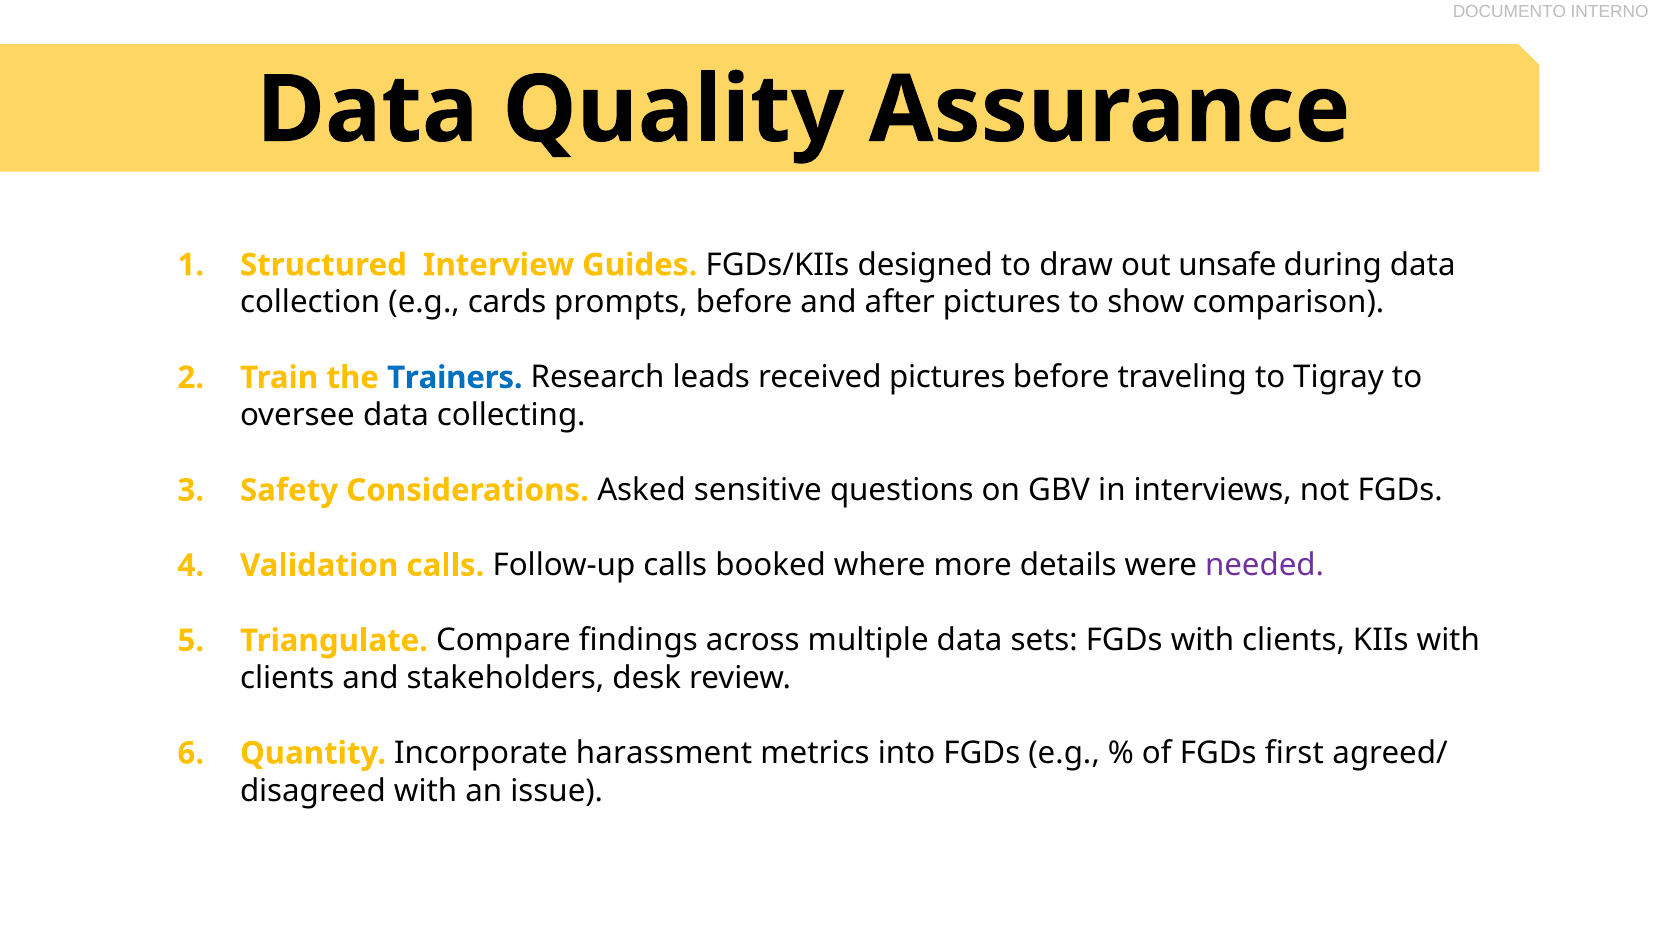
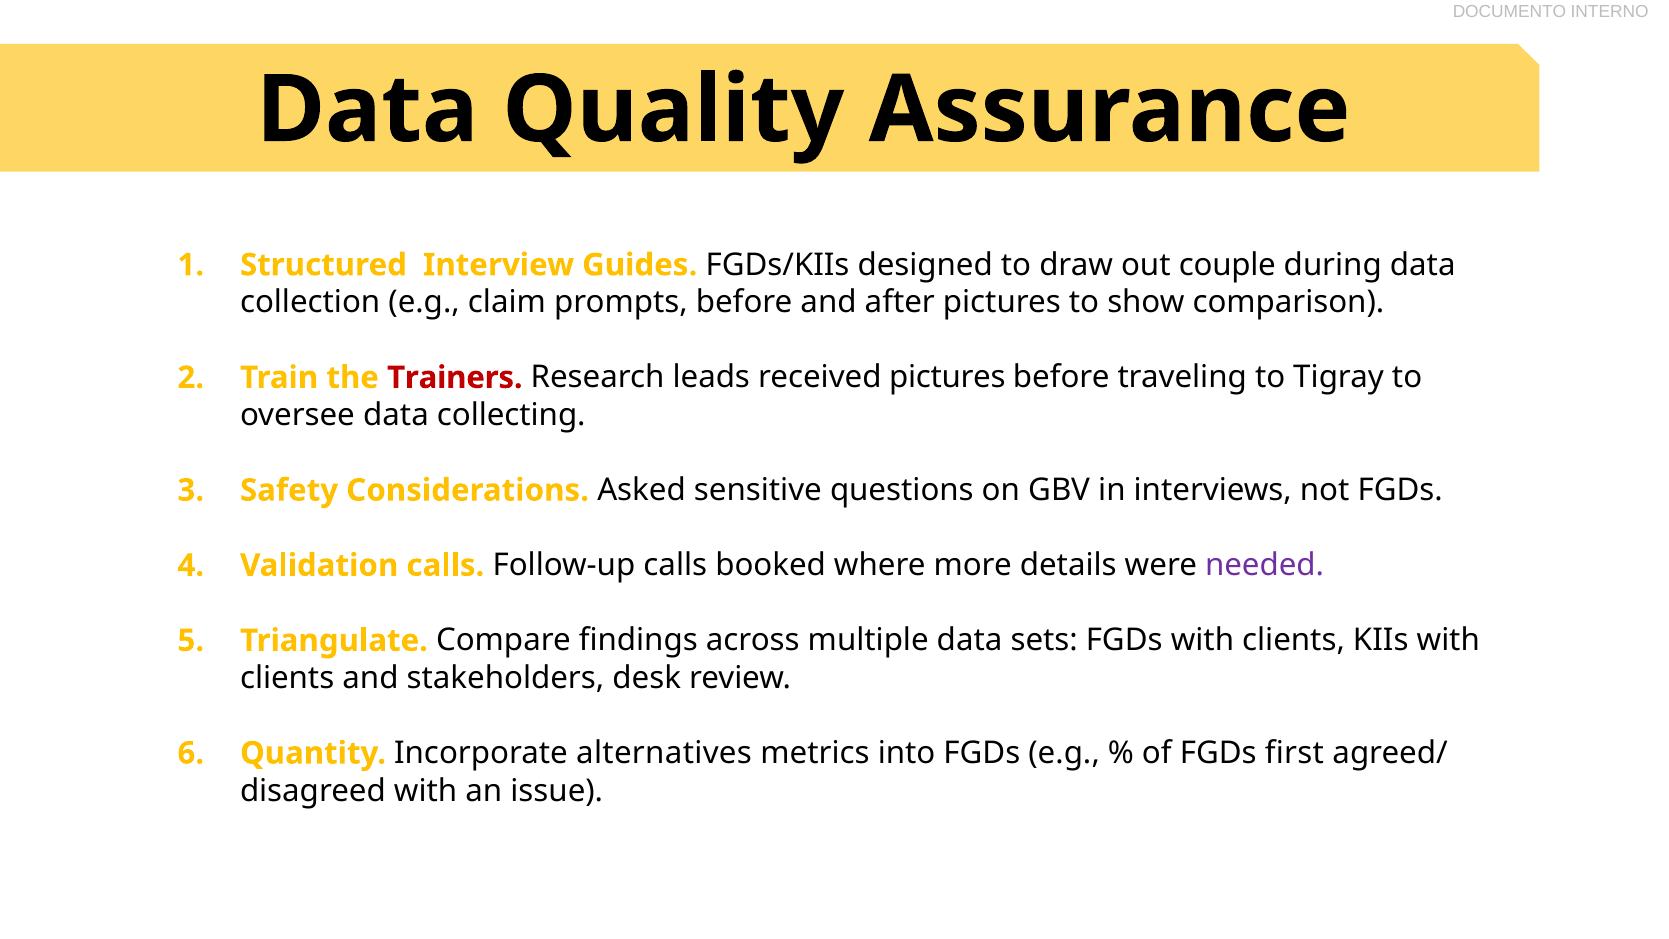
unsafe: unsafe -> couple
cards: cards -> claim
Trainers colour: blue -> red
harassment: harassment -> alternatives
